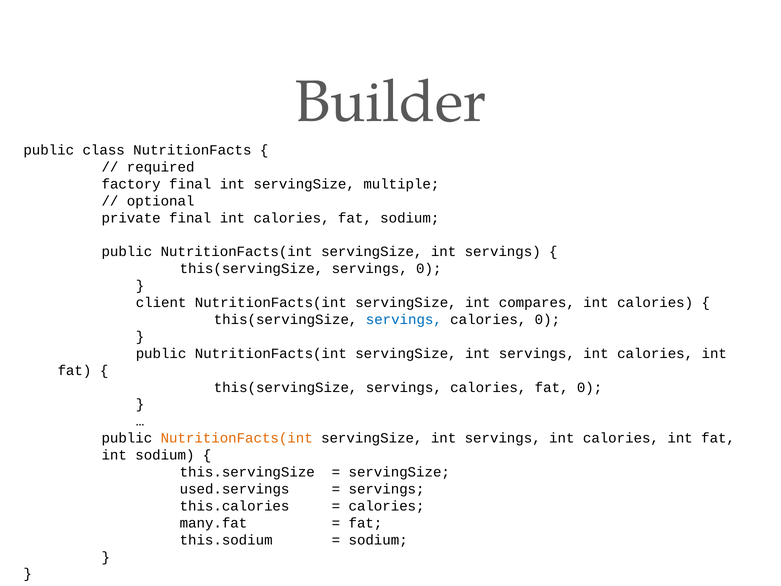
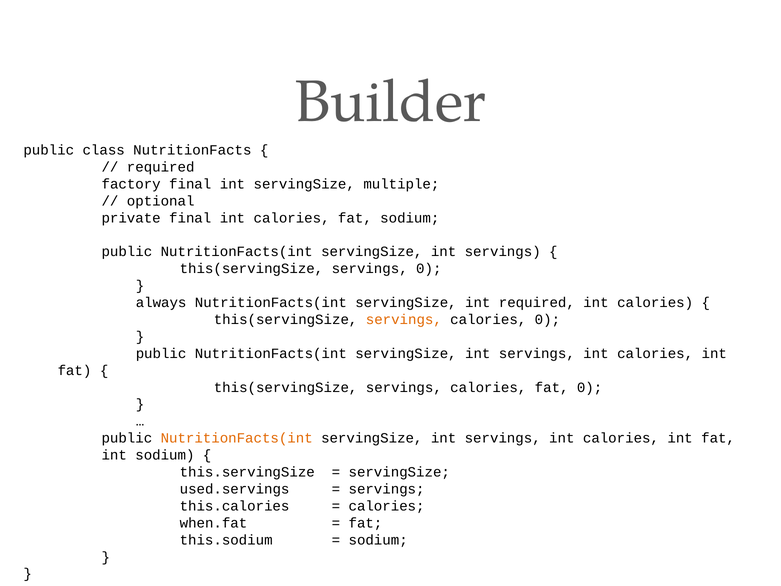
client: client -> always
int compares: compares -> required
servings at (404, 319) colour: blue -> orange
many.fat: many.fat -> when.fat
